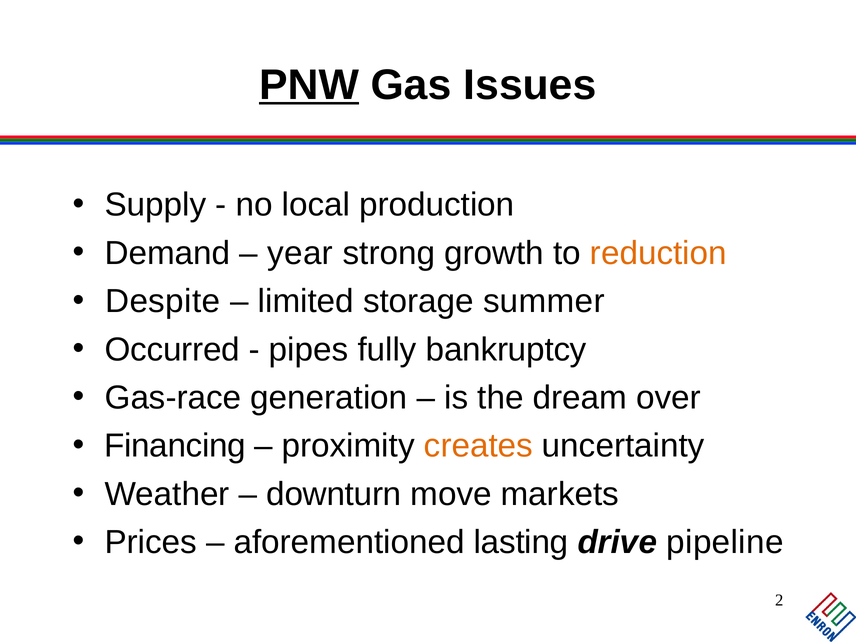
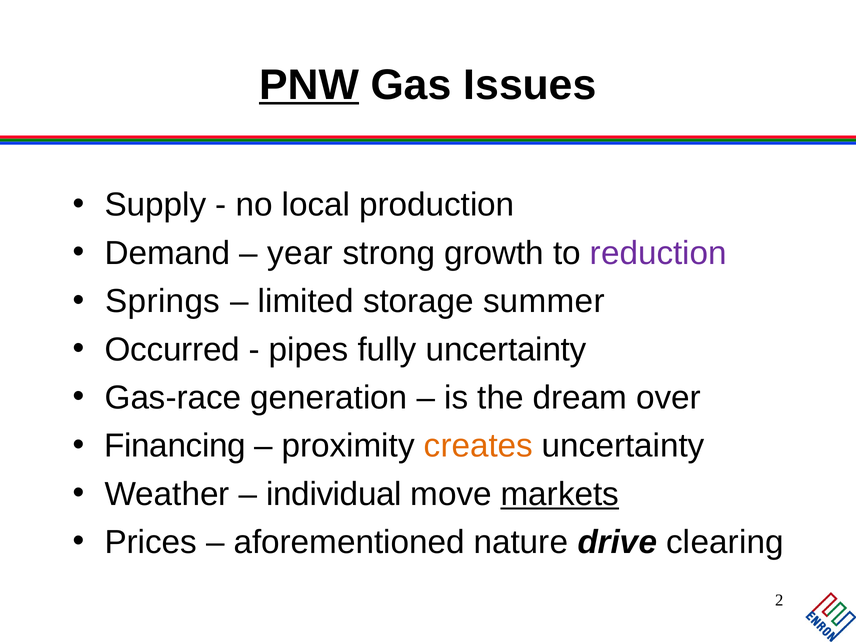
reduction colour: orange -> purple
Despite: Despite -> Springs
fully bankruptcy: bankruptcy -> uncertainty
downturn: downturn -> individual
markets underline: none -> present
lasting: lasting -> nature
pipeline: pipeline -> clearing
